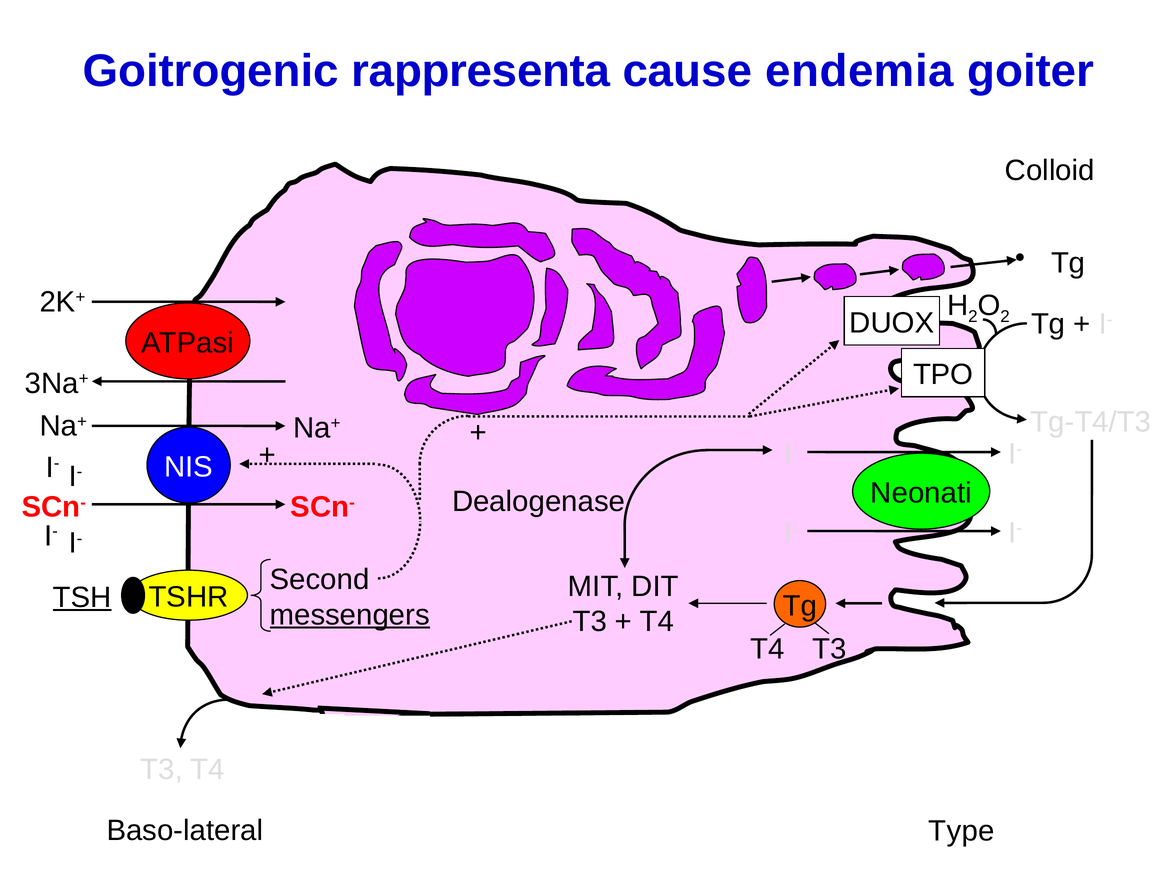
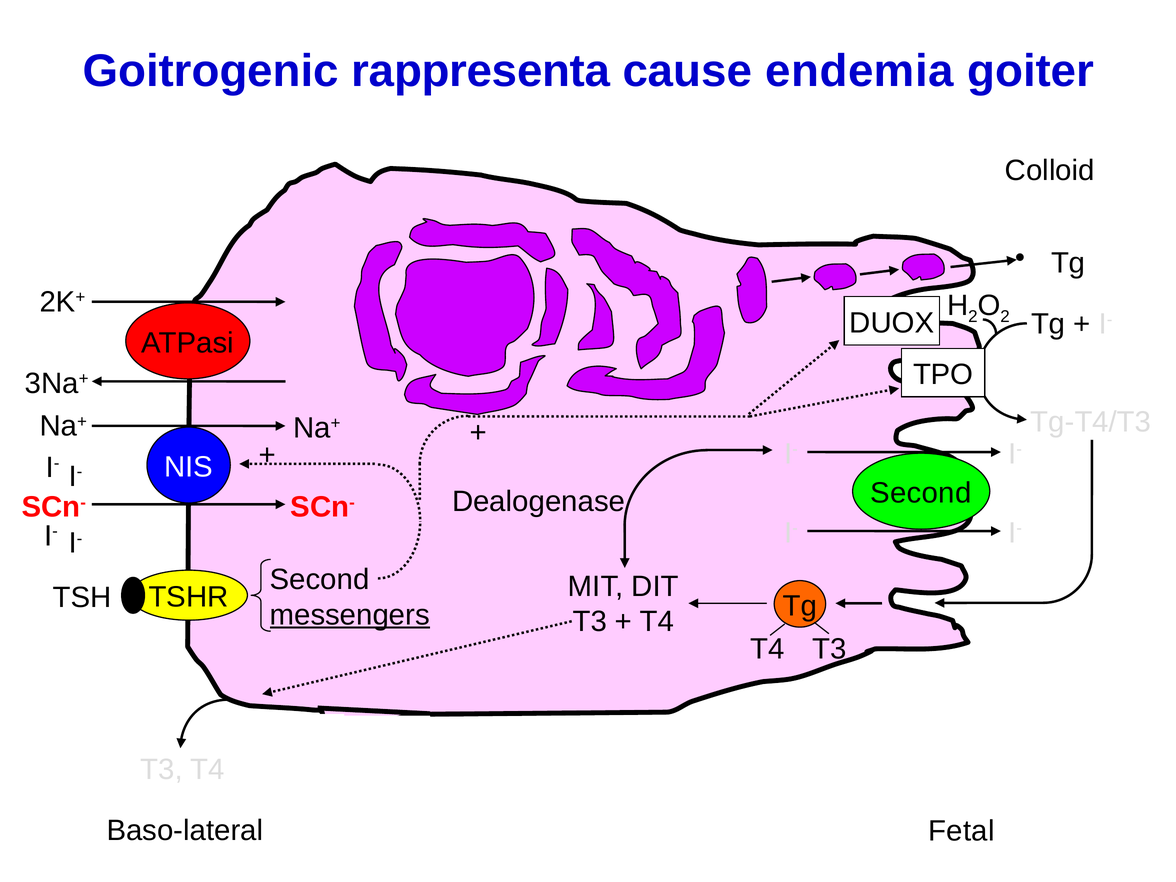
Neonati at (921, 493): Neonati -> Second
TSH underline: present -> none
Type: Type -> Fetal
